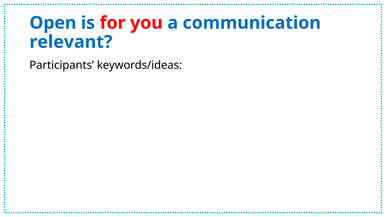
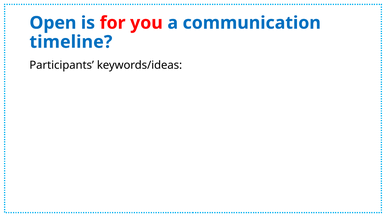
relevant: relevant -> timeline
